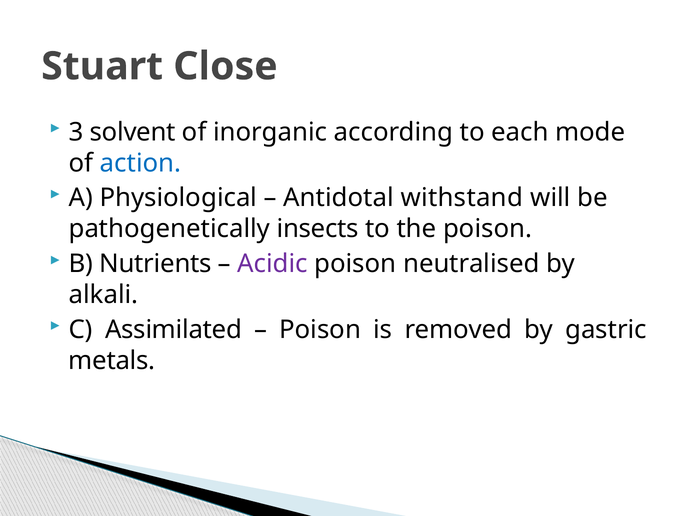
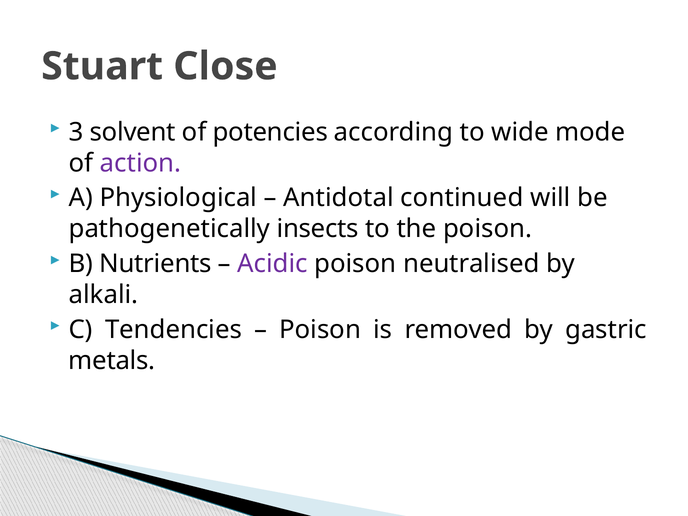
inorganic: inorganic -> potencies
each: each -> wide
action colour: blue -> purple
withstand: withstand -> continued
Assimilated: Assimilated -> Tendencies
